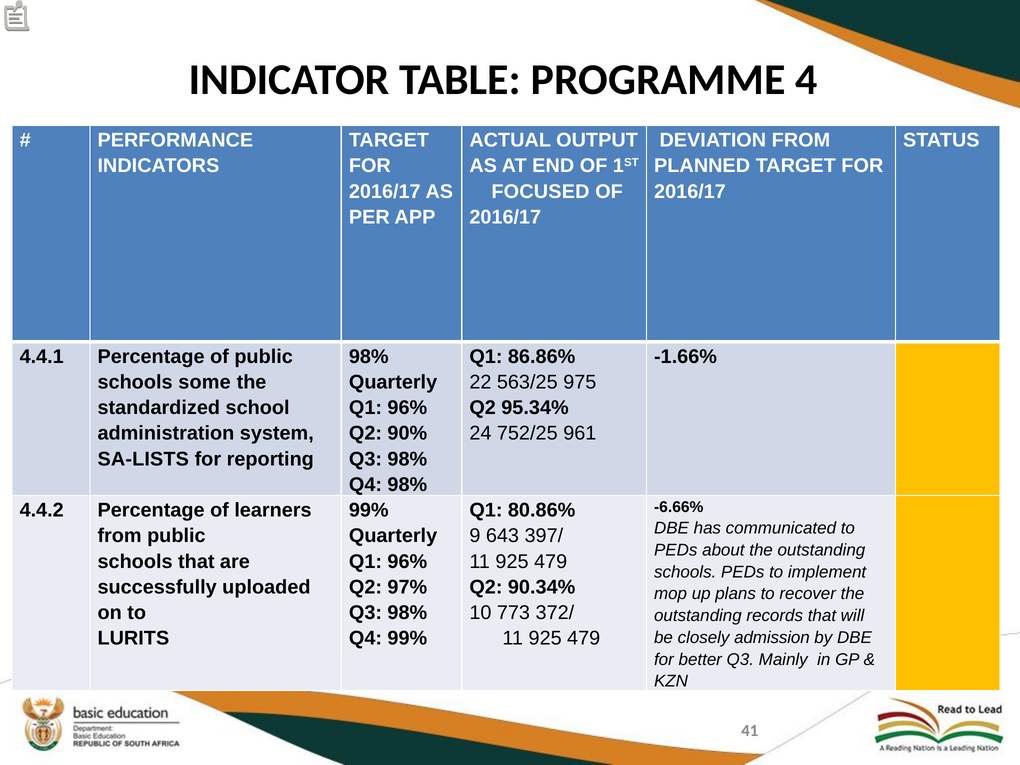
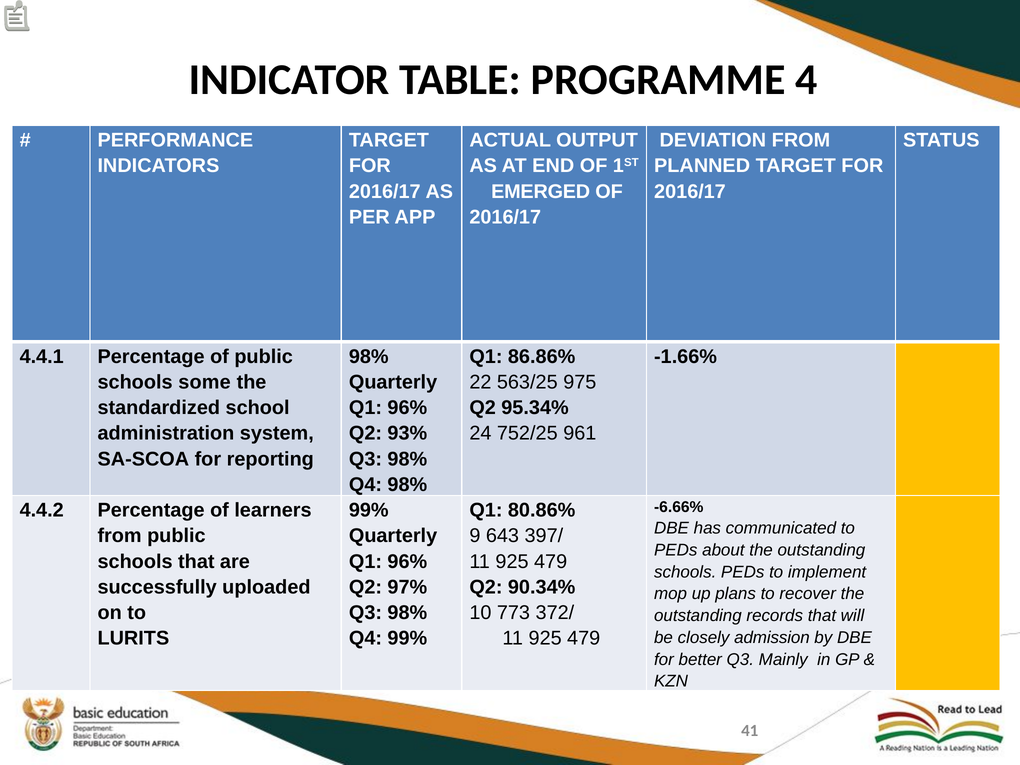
FOCUSED: FOCUSED -> EMERGED
90%: 90% -> 93%
SA-LISTS: SA-LISTS -> SA-SCOA
